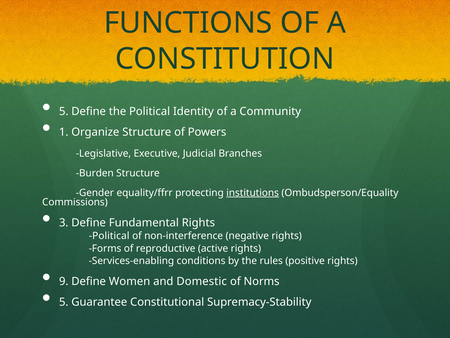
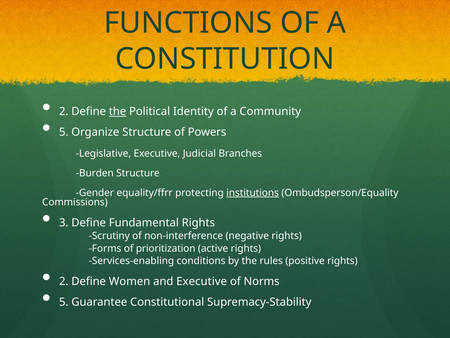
5 at (64, 111): 5 -> 2
the at (118, 111) underline: none -> present
1 at (64, 132): 1 -> 5
Political at (109, 235): Political -> Scrutiny
reproductive: reproductive -> prioritization
9 at (64, 281): 9 -> 2
and Domestic: Domestic -> Executive
